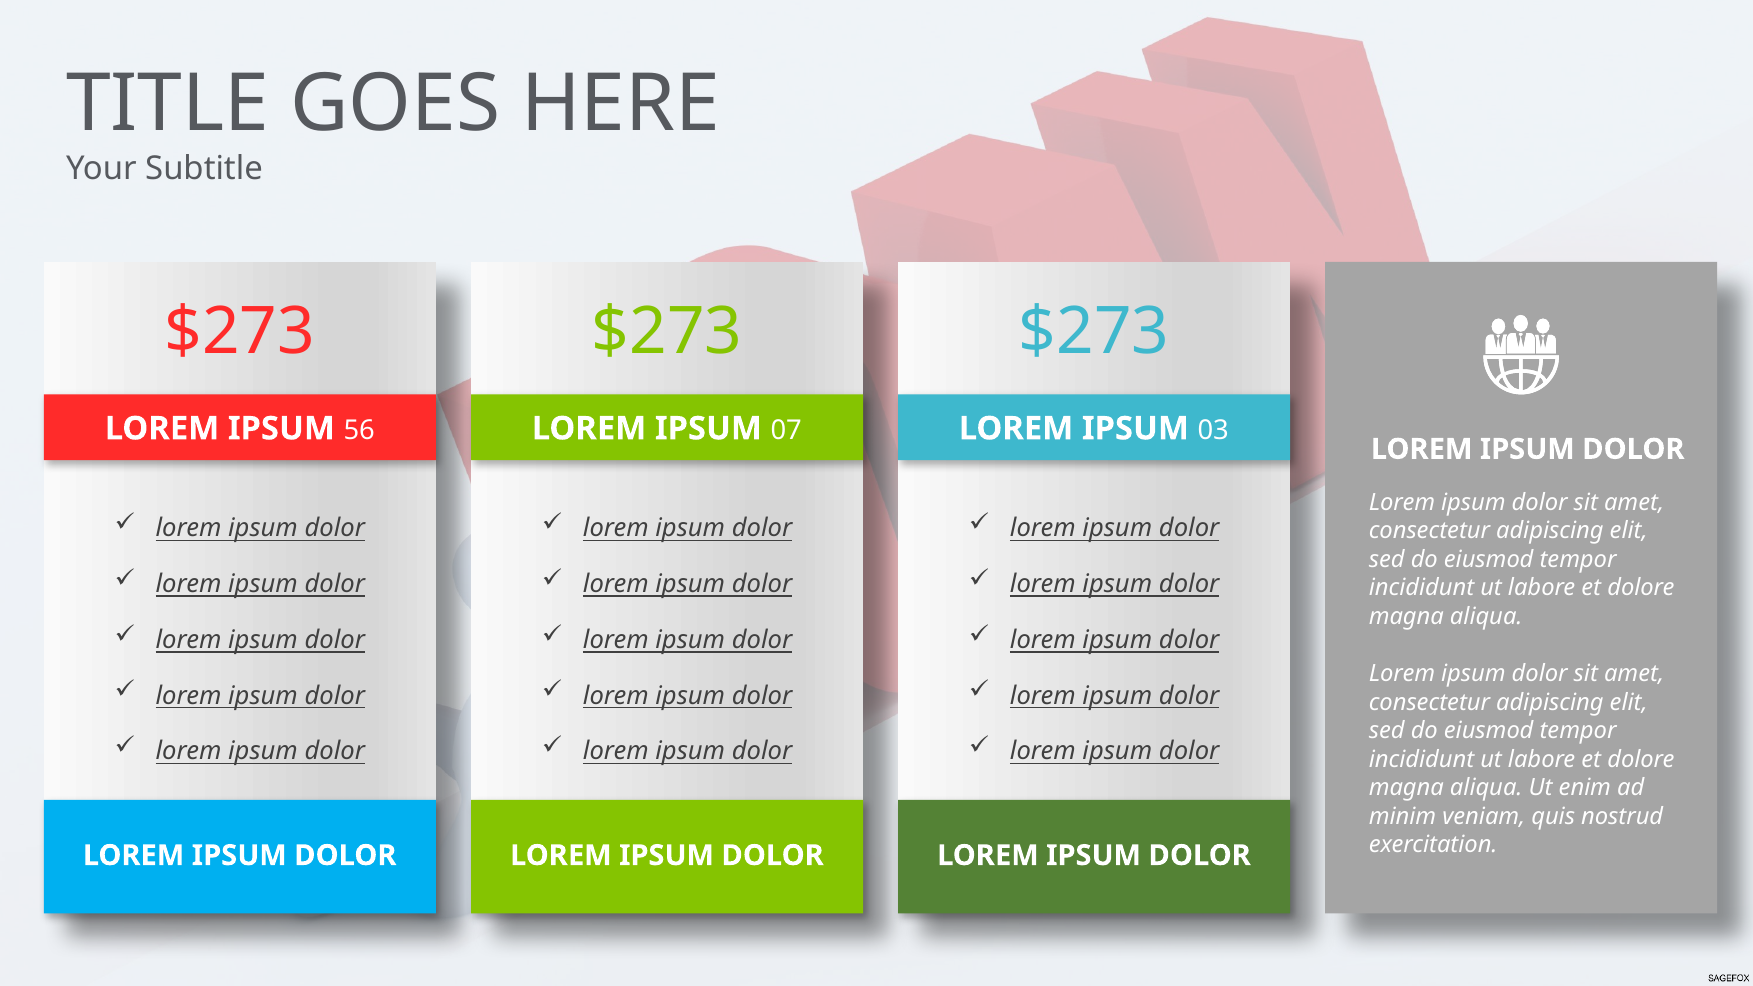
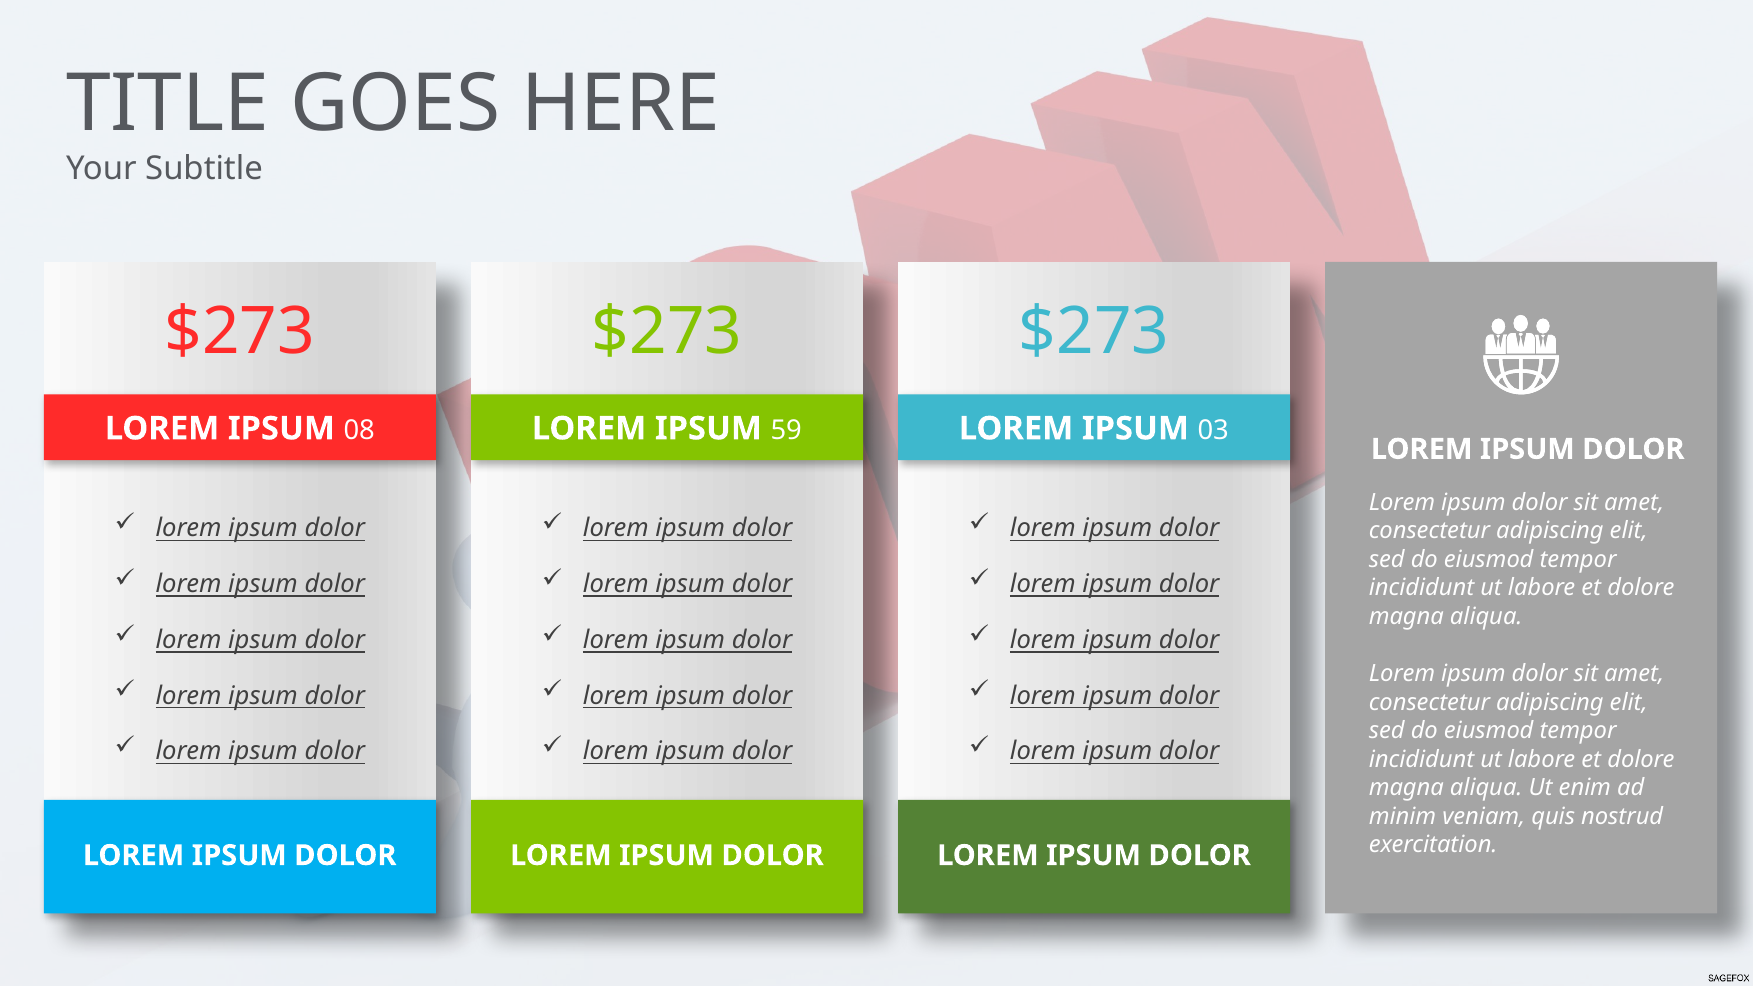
56: 56 -> 08
07: 07 -> 59
